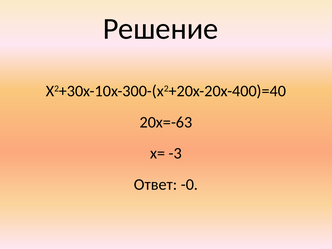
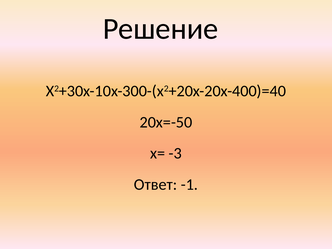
20x=-63: 20x=-63 -> 20x=-50
-0: -0 -> -1
